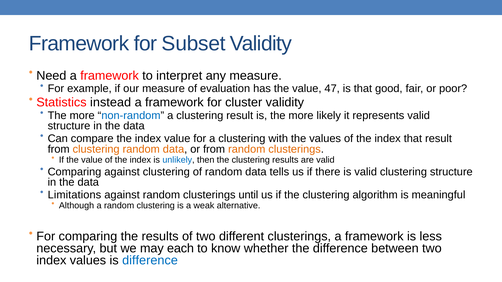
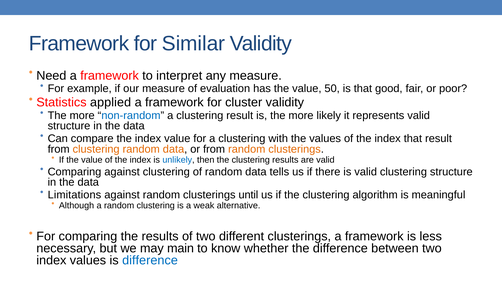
Subset: Subset -> Similar
47: 47 -> 50
instead: instead -> applied
each: each -> main
